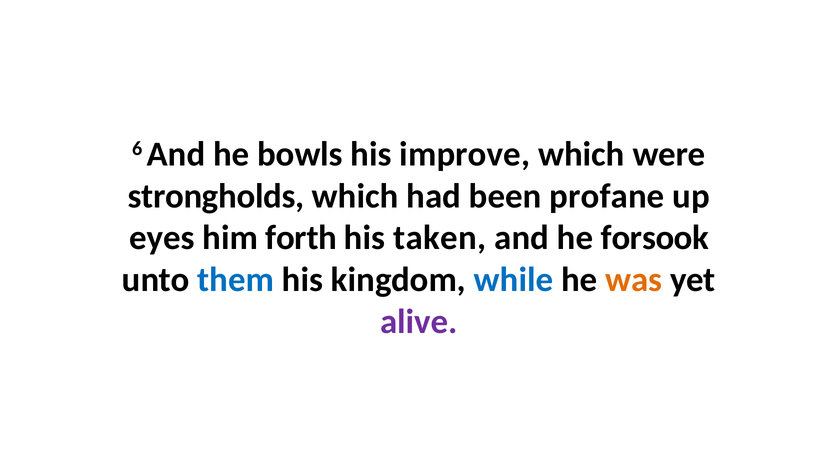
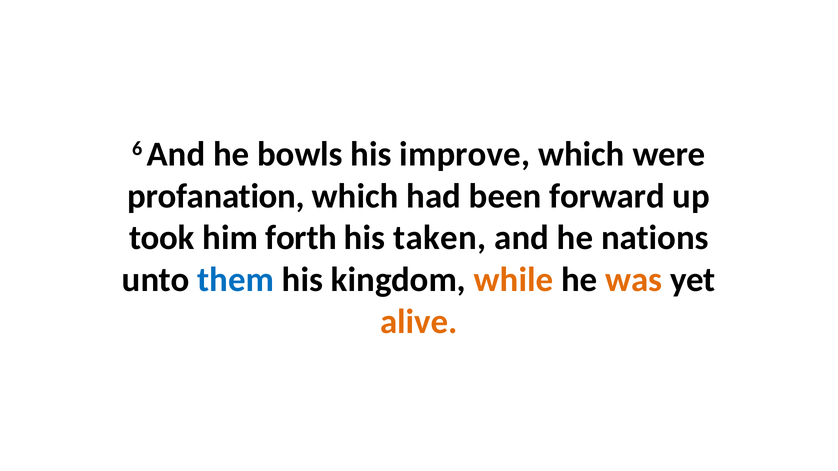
strongholds: strongholds -> profanation
profane: profane -> forward
eyes: eyes -> took
forsook: forsook -> nations
while colour: blue -> orange
alive colour: purple -> orange
